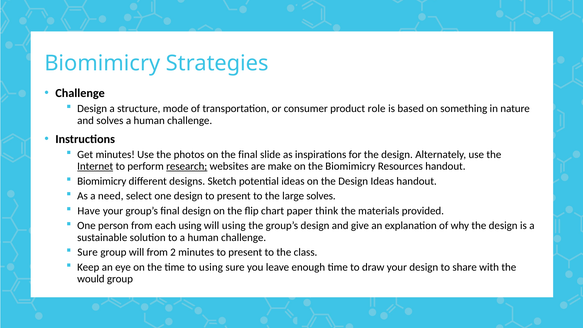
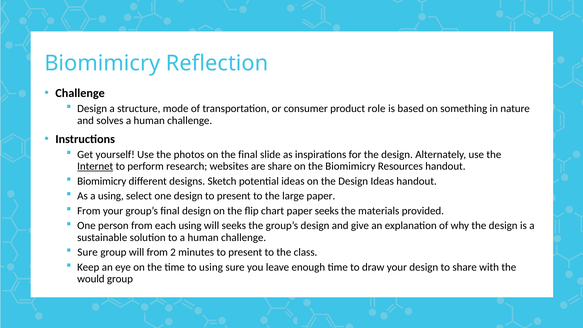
Strategies: Strategies -> Reflection
Get minutes: minutes -> yourself
research underline: present -> none
are make: make -> share
a need: need -> using
large solves: solves -> paper
Have at (89, 211): Have -> From
paper think: think -> seeks
will using: using -> seeks
